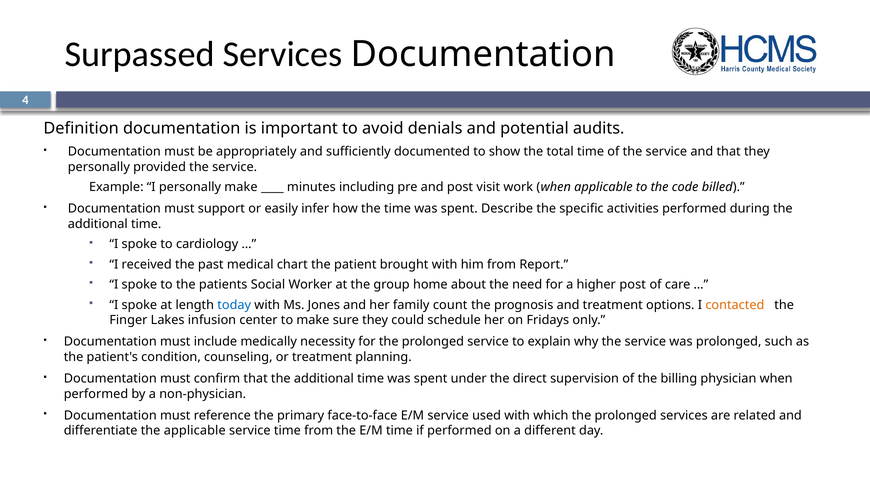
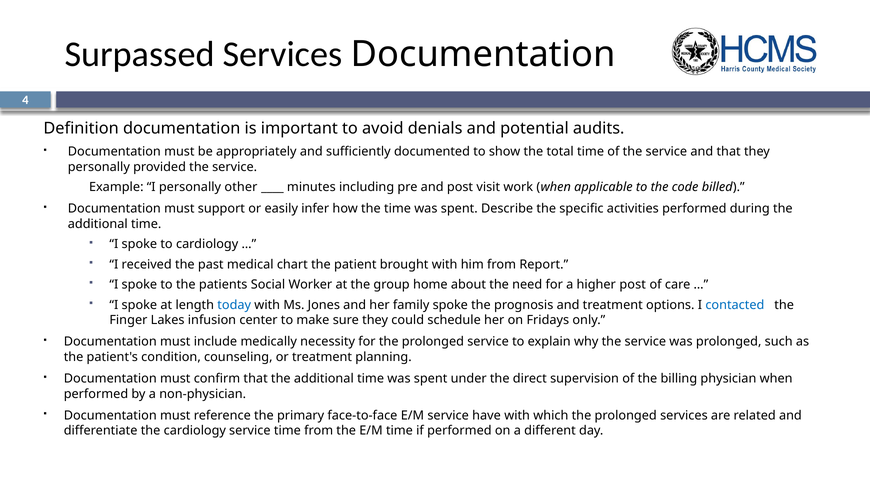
personally make: make -> other
family count: count -> spoke
contacted colour: orange -> blue
used: used -> have
the applicable: applicable -> cardiology
